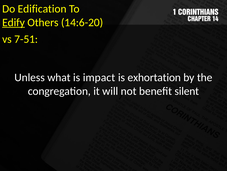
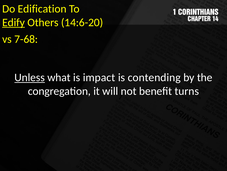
7-51: 7-51 -> 7-68
Unless underline: none -> present
exhortation: exhortation -> contending
silent: silent -> turns
